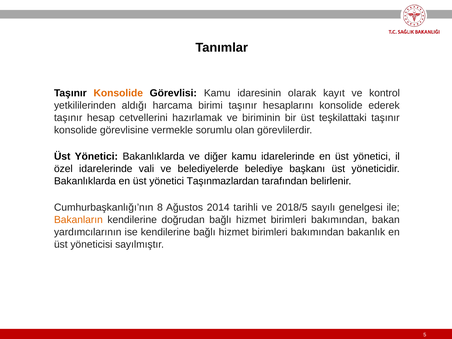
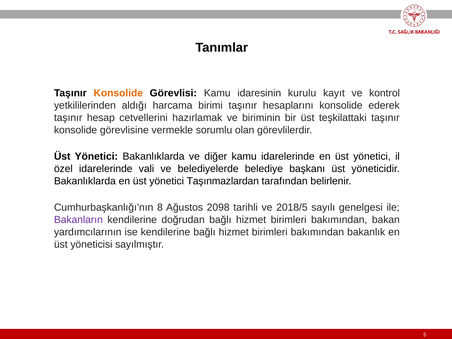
olarak: olarak -> kurulu
2014: 2014 -> 2098
Bakanların colour: orange -> purple
